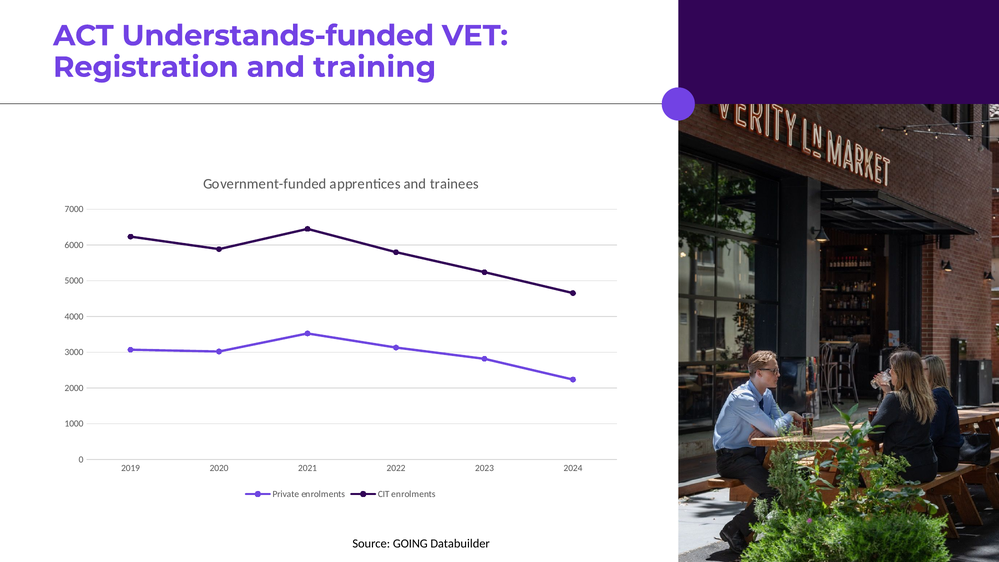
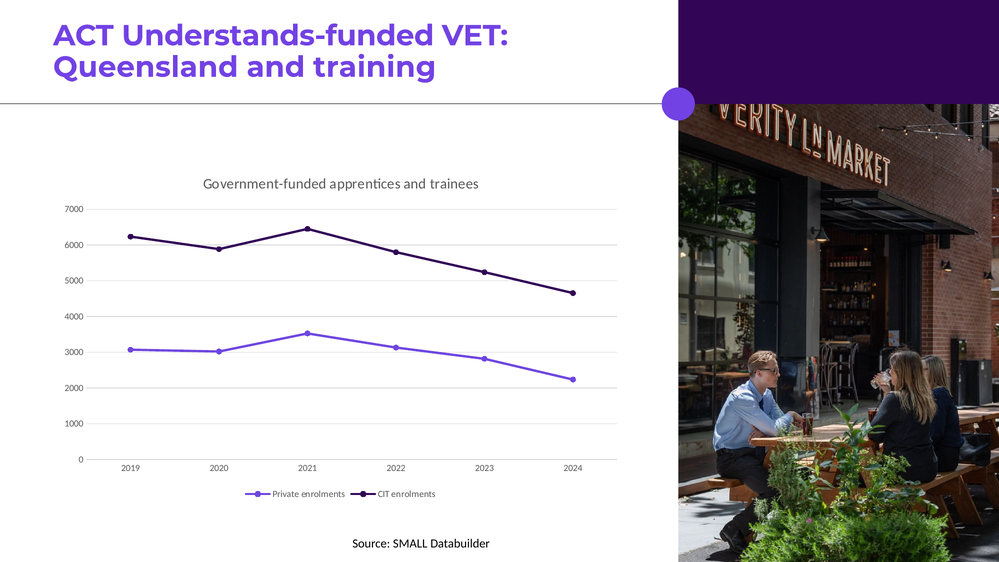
Registration: Registration -> Queensland
GOING: GOING -> SMALL
